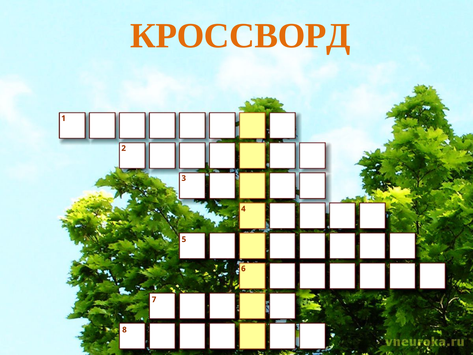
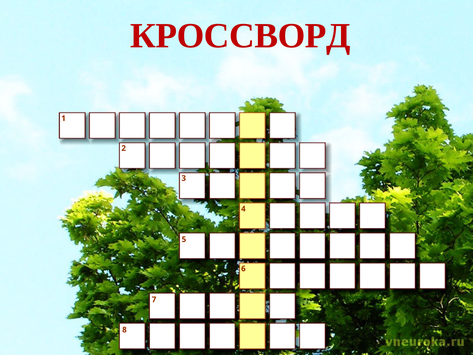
КРОССВОРД colour: orange -> red
